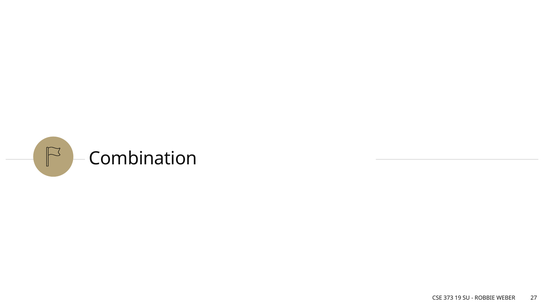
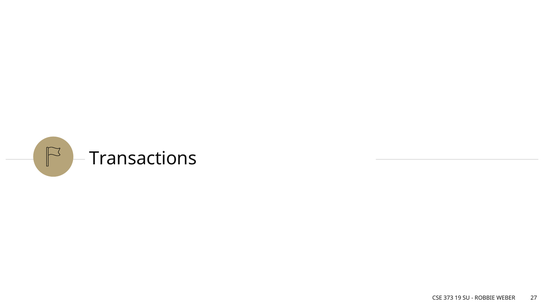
Combination: Combination -> Transactions
